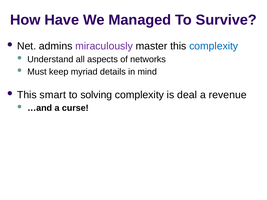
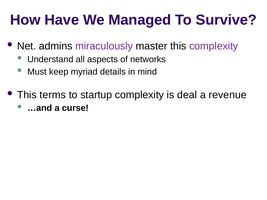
complexity at (214, 46) colour: blue -> purple
smart: smart -> terms
solving: solving -> startup
